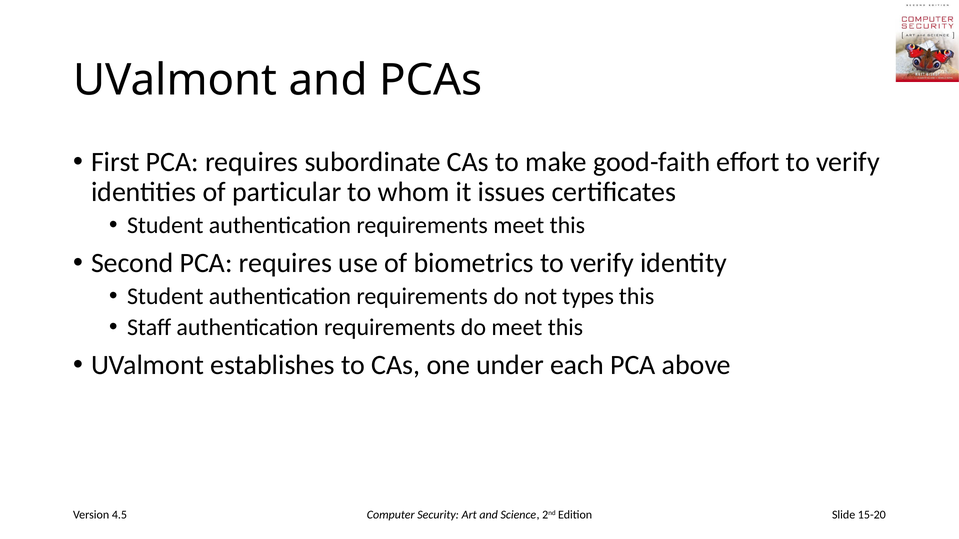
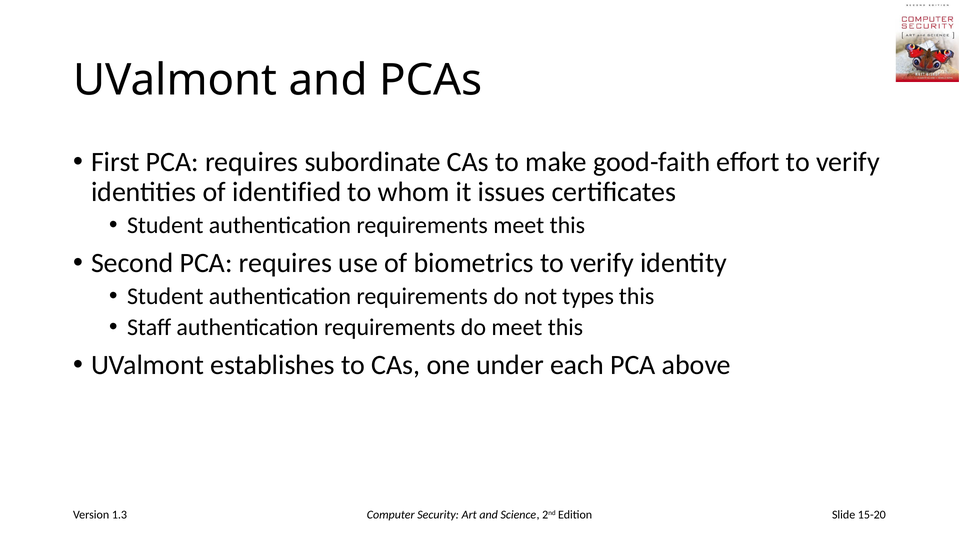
particular: particular -> identified
4.5: 4.5 -> 1.3
